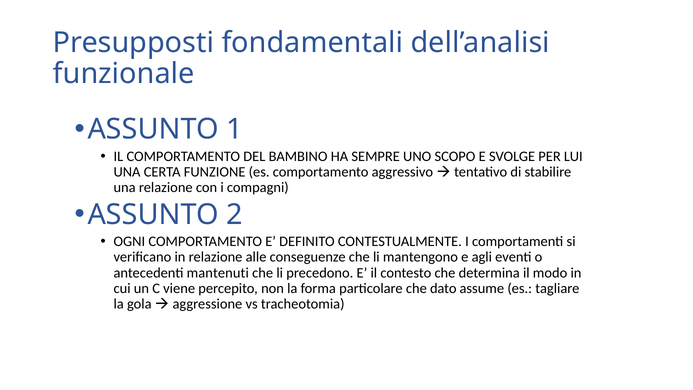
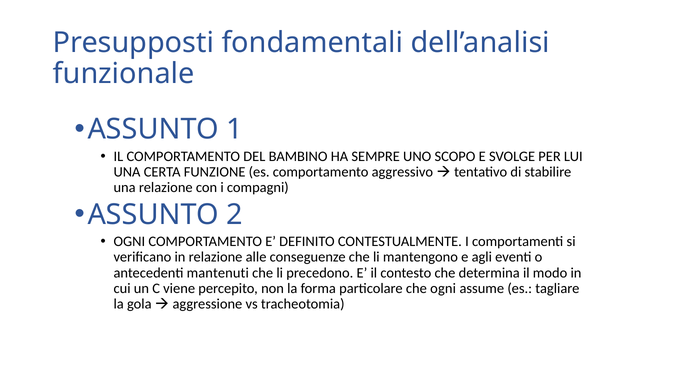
che dato: dato -> ogni
